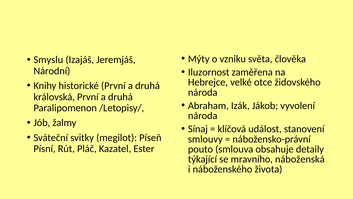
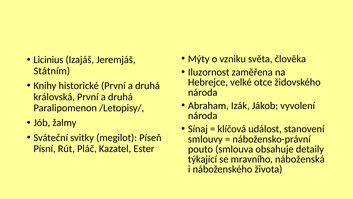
Smyslu: Smyslu -> Licinius
Národní: Národní -> Státním
